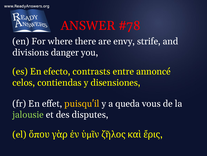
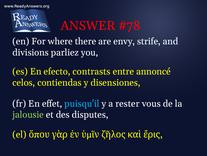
danger: danger -> parliez
puisqu'il colour: yellow -> light blue
queda: queda -> rester
